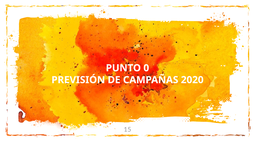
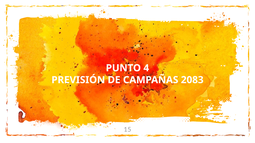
0: 0 -> 4
2020: 2020 -> 2083
